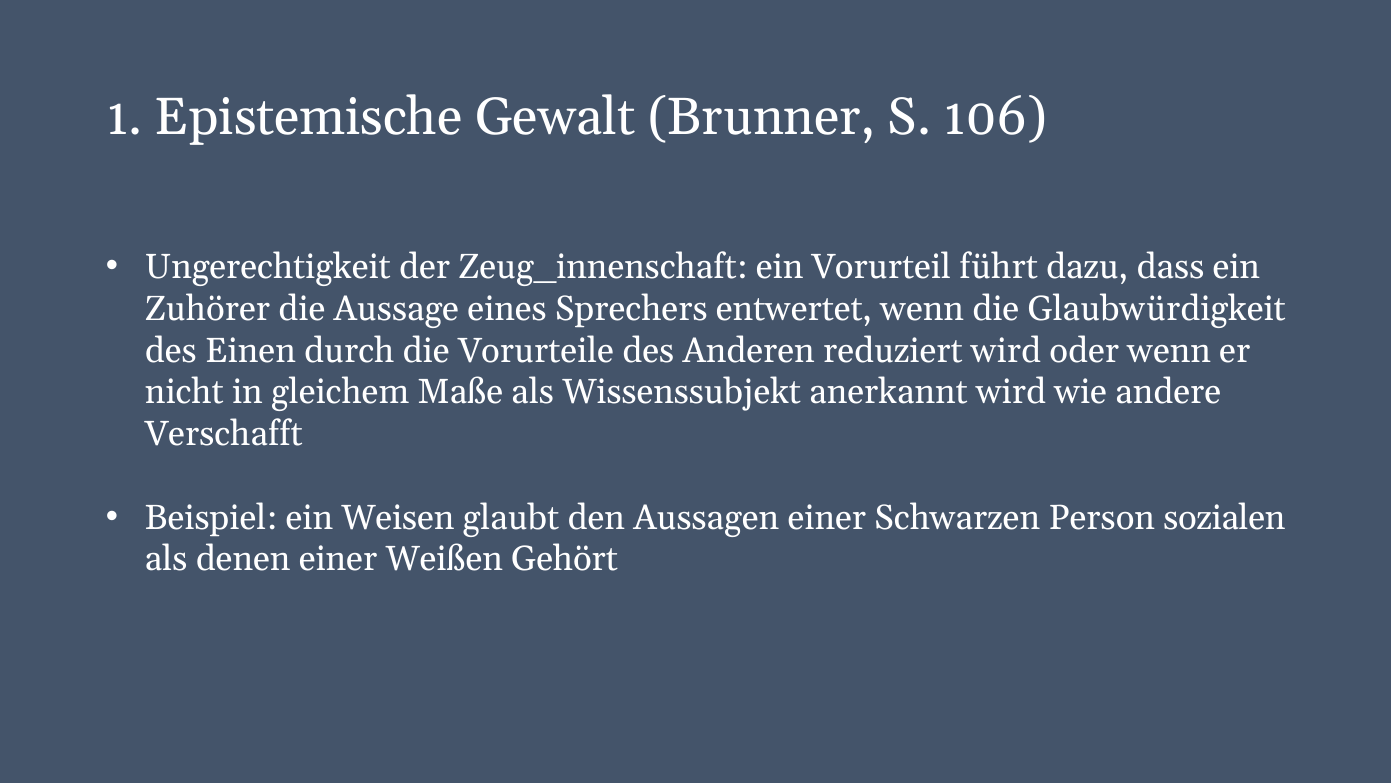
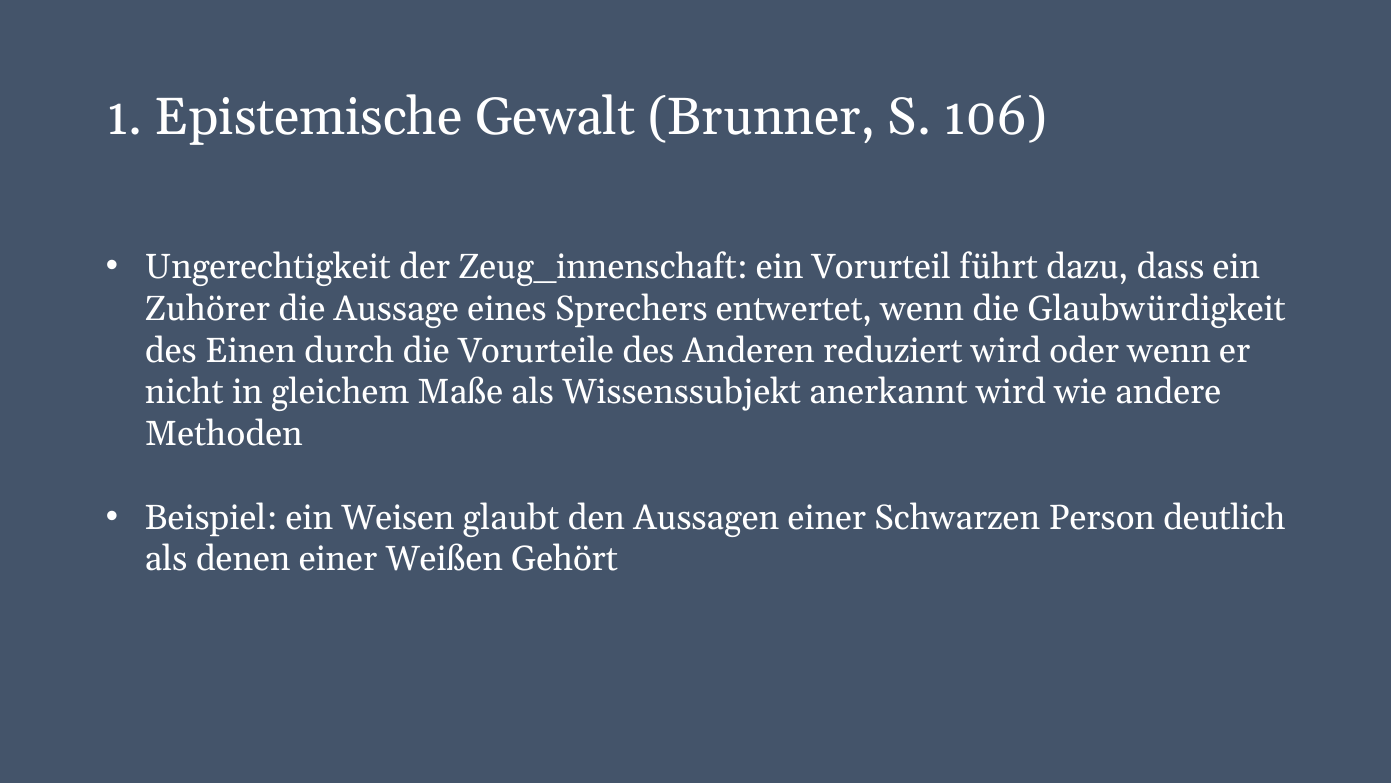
Verschafft: Verschafft -> Methoden
sozialen: sozialen -> deutlich
